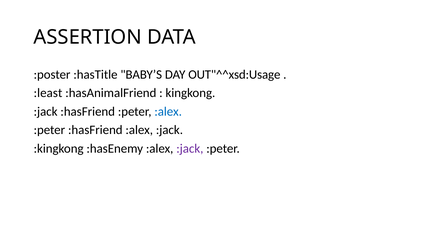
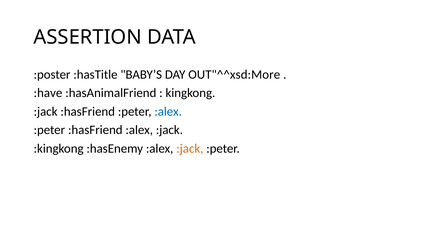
OUT"^^xsd:Usage: OUT"^^xsd:Usage -> OUT"^^xsd:More
:least: :least -> :have
:jack at (190, 149) colour: purple -> orange
